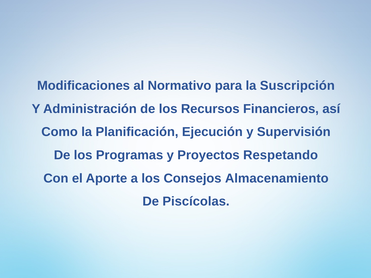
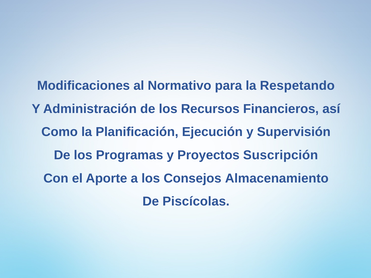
Suscripción: Suscripción -> Respetando
Respetando: Respetando -> Suscripción
